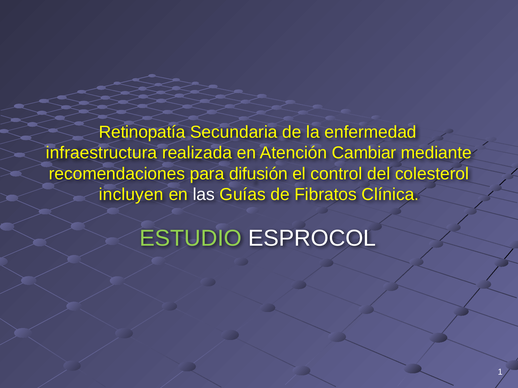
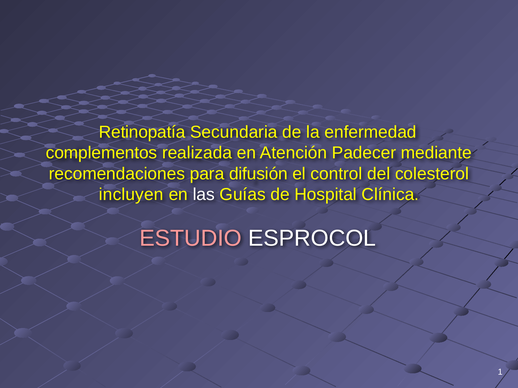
infraestructura: infraestructura -> complementos
Cambiar: Cambiar -> Padecer
Fibratos: Fibratos -> Hospital
ESTUDIO colour: light green -> pink
